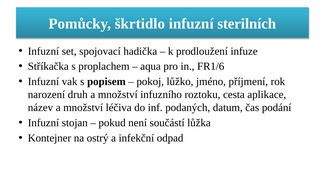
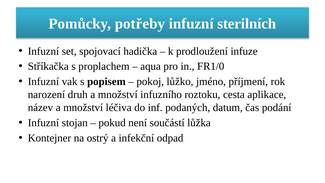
škrtidlo: škrtidlo -> potřeby
FR1/6: FR1/6 -> FR1/0
